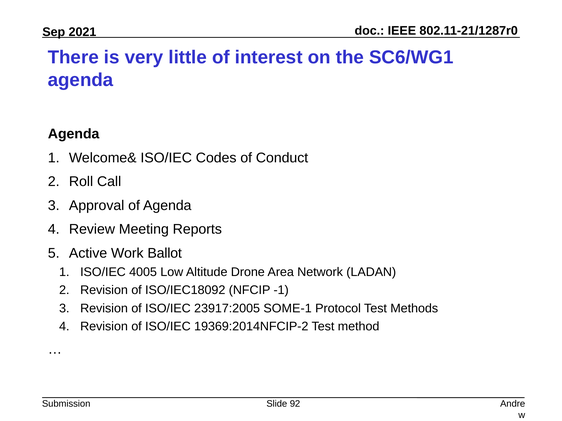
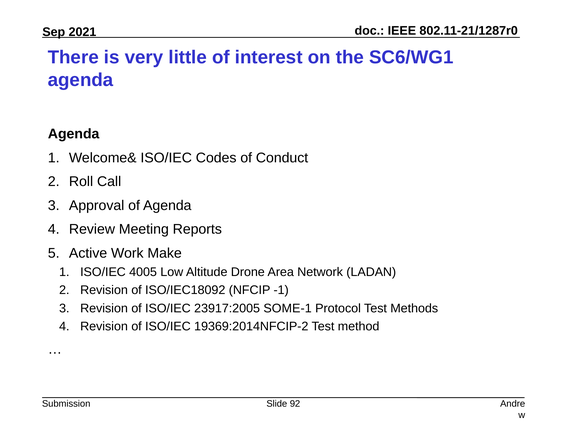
Ballot: Ballot -> Make
